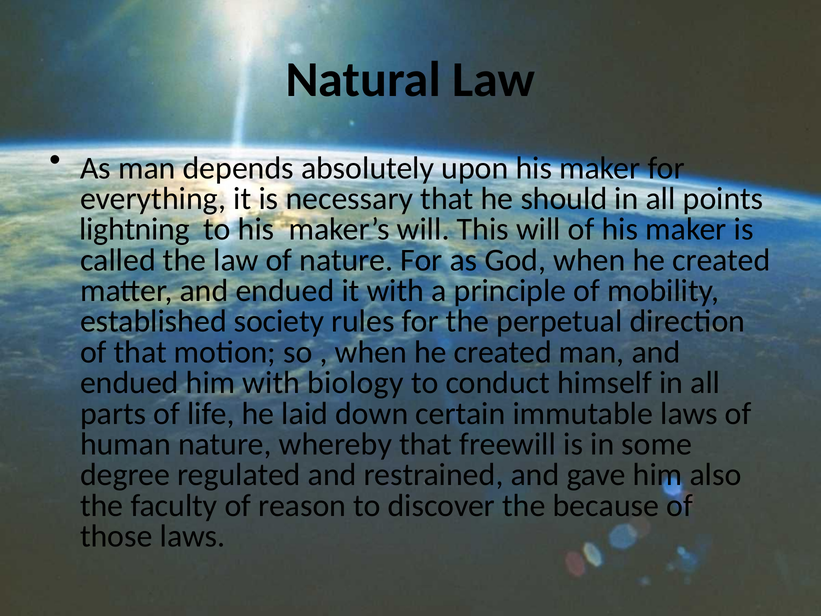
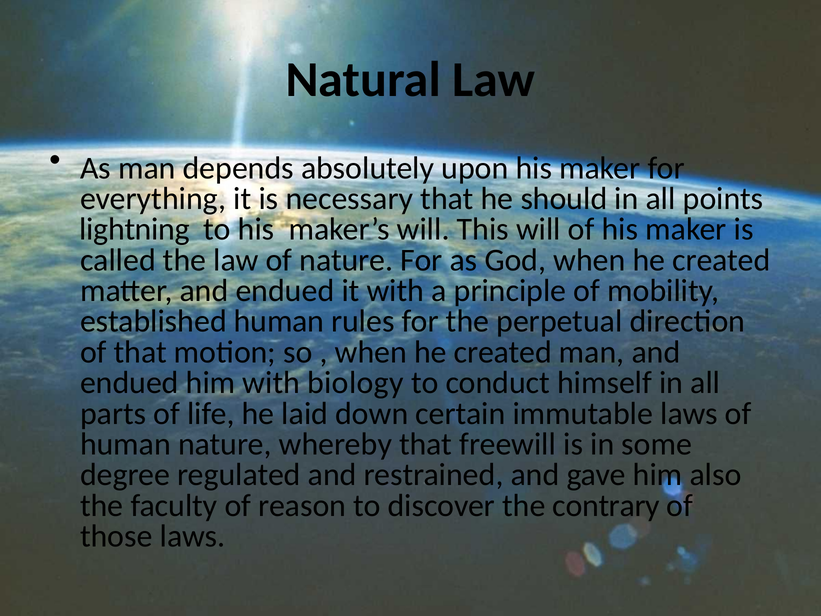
established society: society -> human
because: because -> contrary
